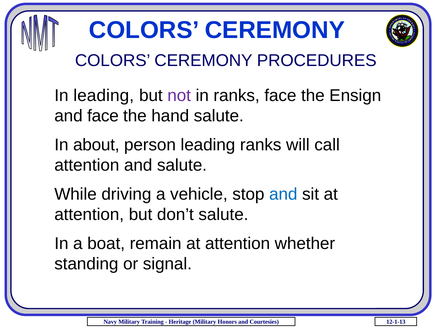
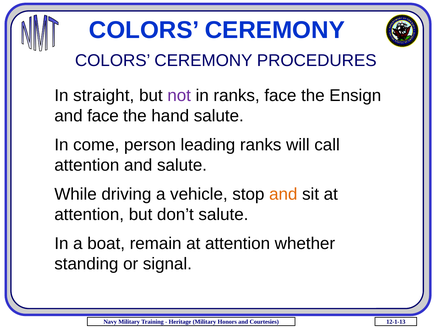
In leading: leading -> straight
about: about -> come
and at (283, 194) colour: blue -> orange
